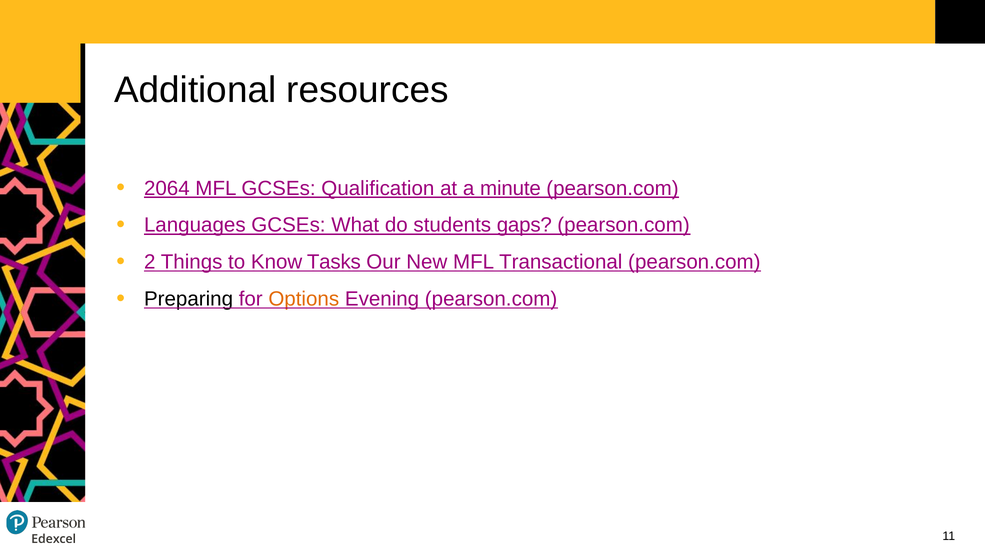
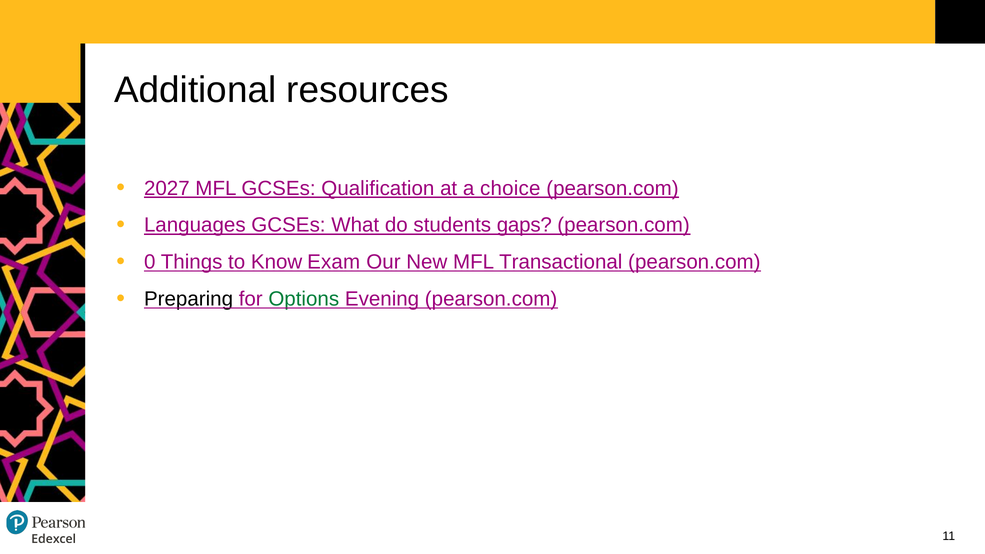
2064: 2064 -> 2027
minute: minute -> choice
2: 2 -> 0
Tasks: Tasks -> Exam
Options colour: orange -> green
